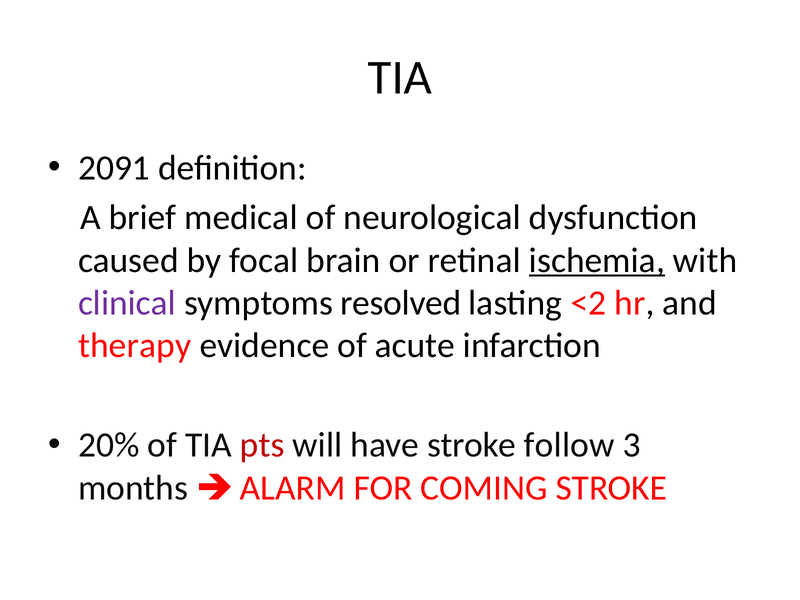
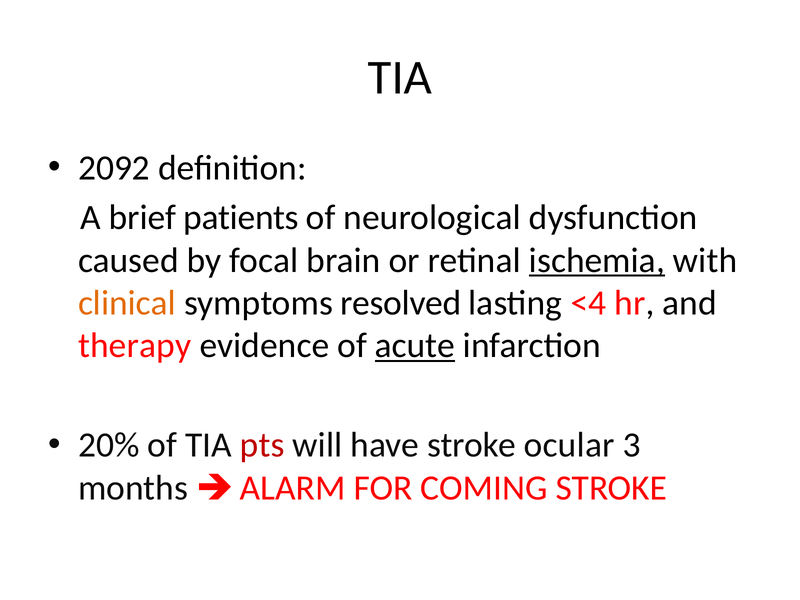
2091: 2091 -> 2092
medical: medical -> patients
clinical colour: purple -> orange
<2: <2 -> <4
acute underline: none -> present
follow: follow -> ocular
